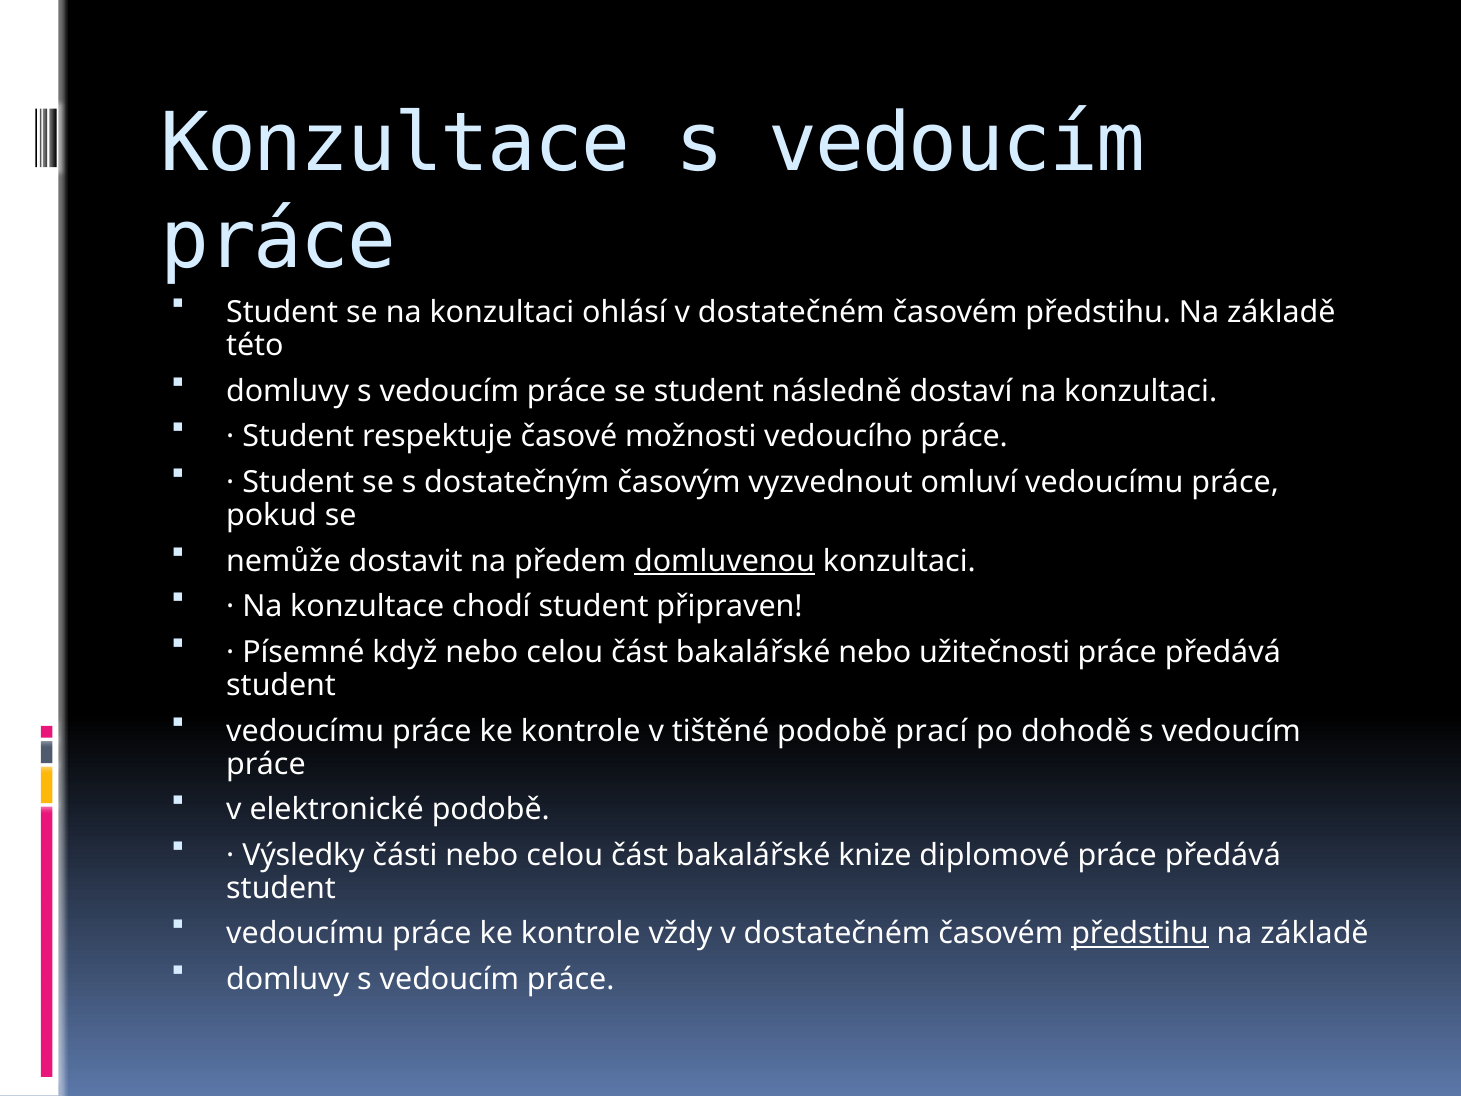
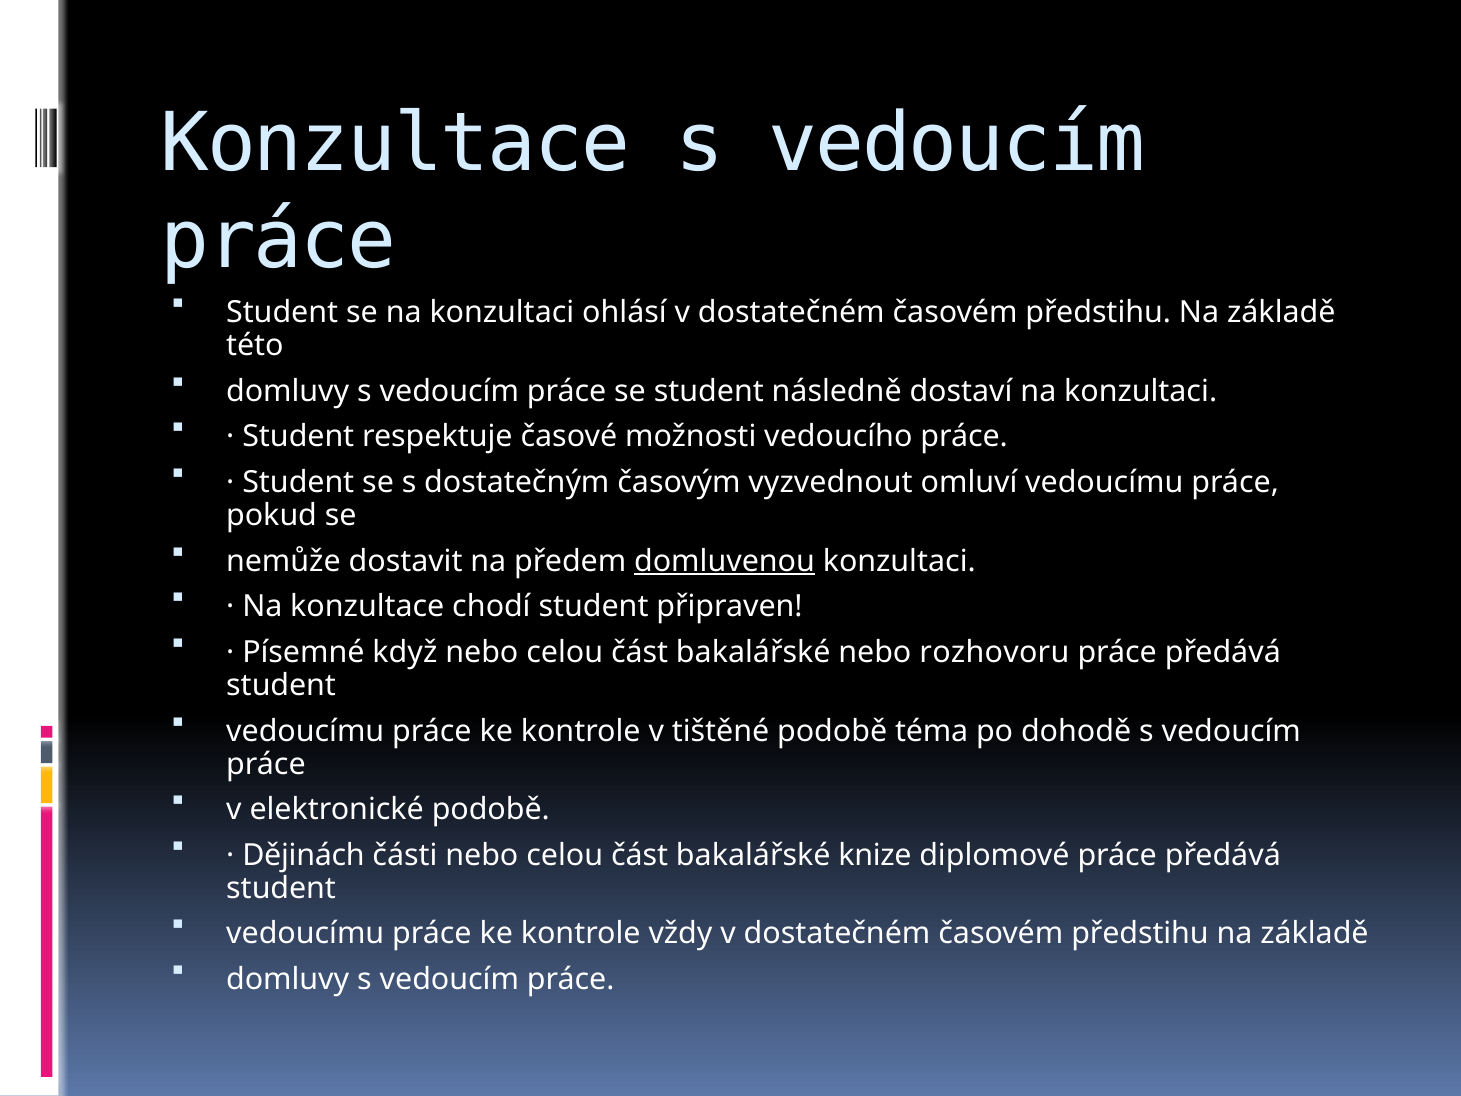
užitečnosti: užitečnosti -> rozhovoru
prací: prací -> téma
Výsledky: Výsledky -> Dějinách
předstihu at (1140, 934) underline: present -> none
